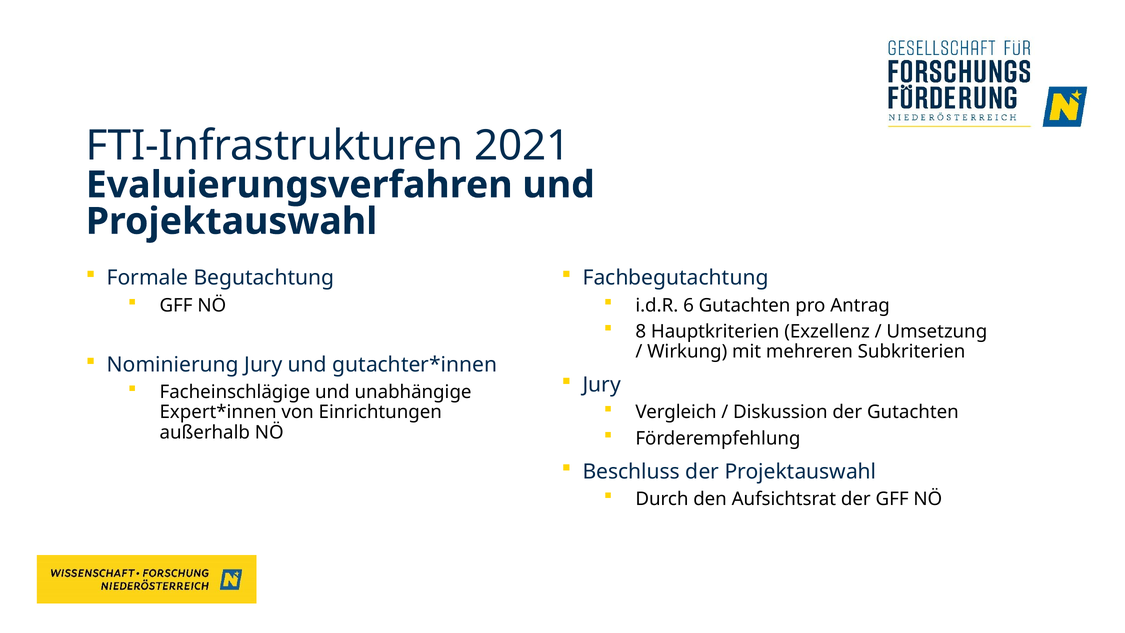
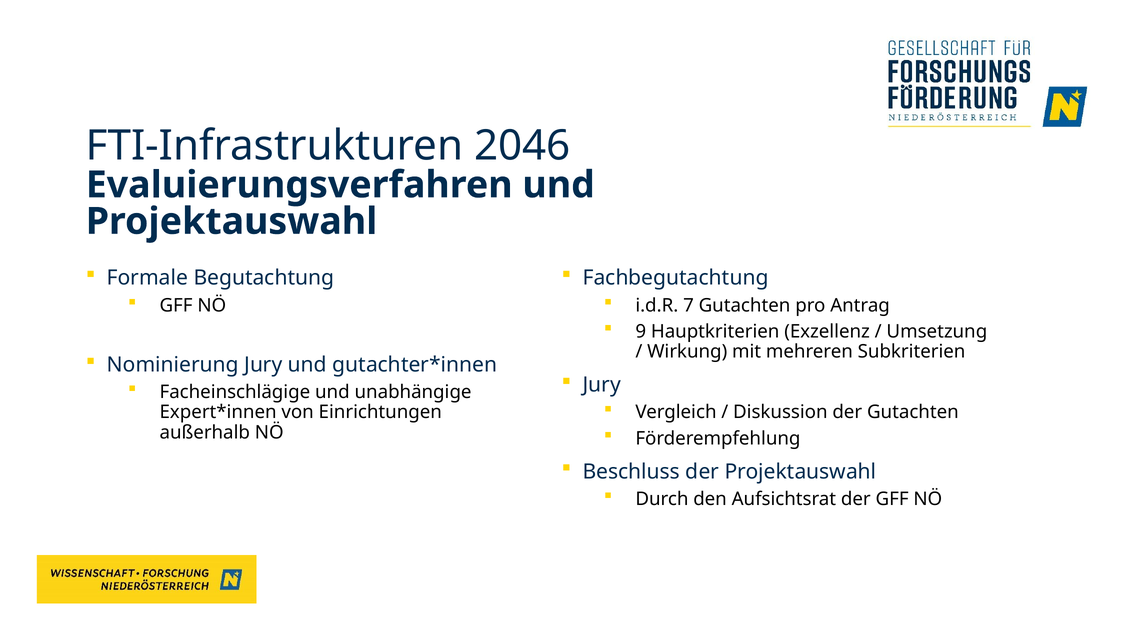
2021: 2021 -> 2046
6: 6 -> 7
8: 8 -> 9
